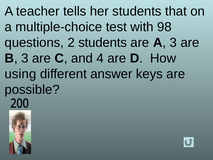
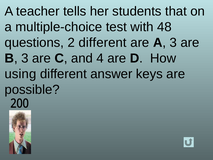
98: 98 -> 48
2 students: students -> different
